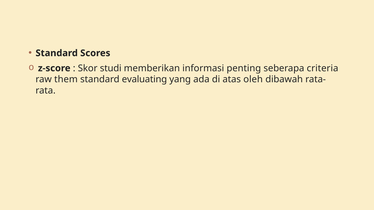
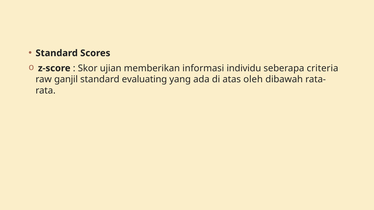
studi: studi -> ujian
penting: penting -> individu
them: them -> ganjil
